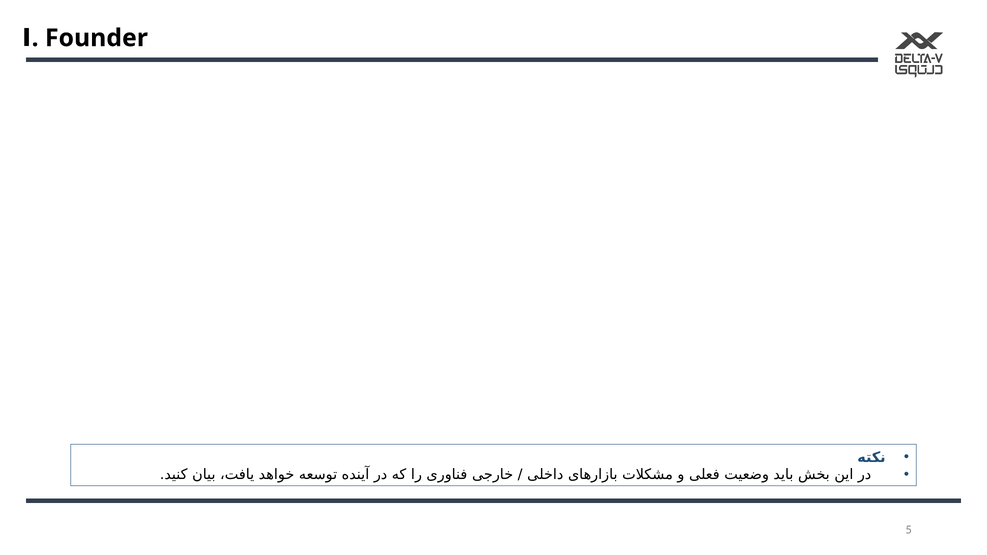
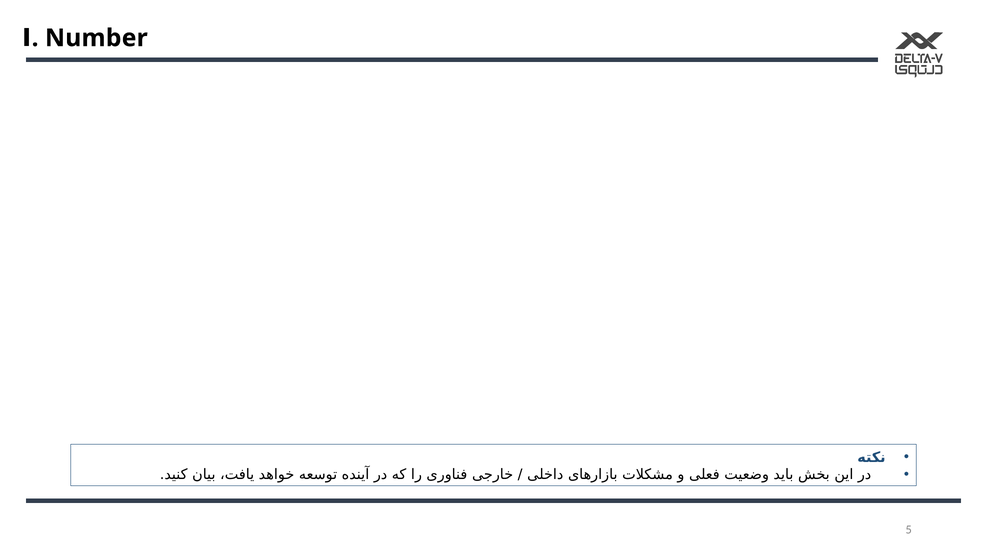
Founder: Founder -> Number
